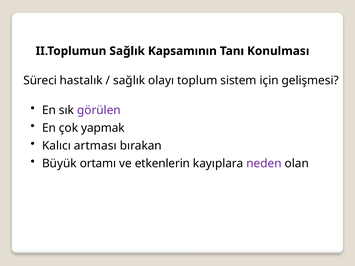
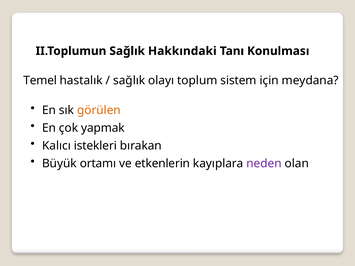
Kapsamının: Kapsamının -> Hakkındaki
Süreci: Süreci -> Temel
gelişmesi: gelişmesi -> meydana
görülen colour: purple -> orange
artması: artması -> istekleri
